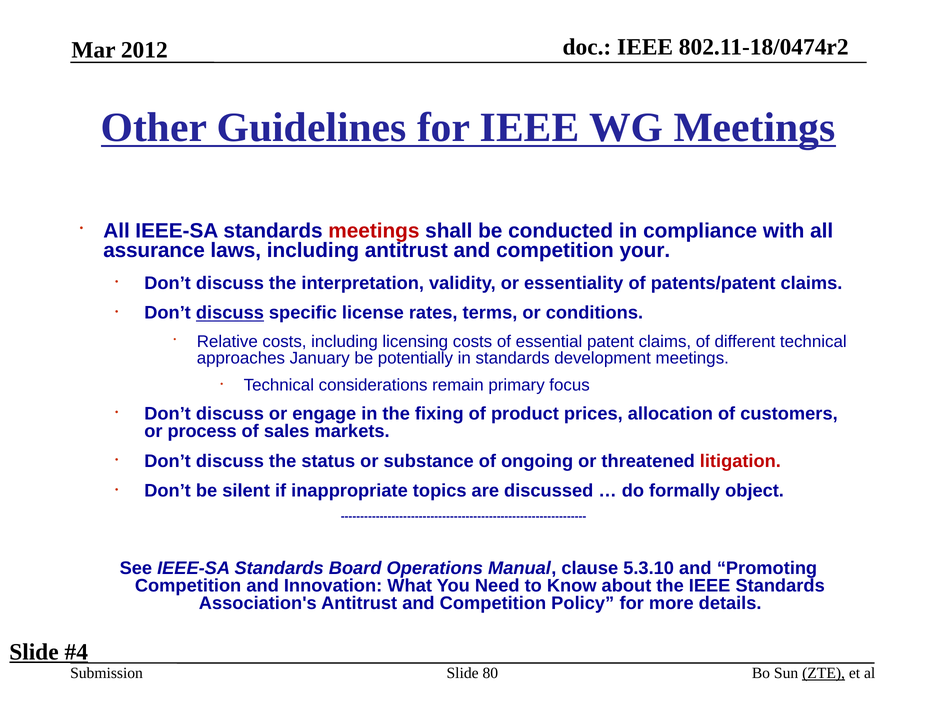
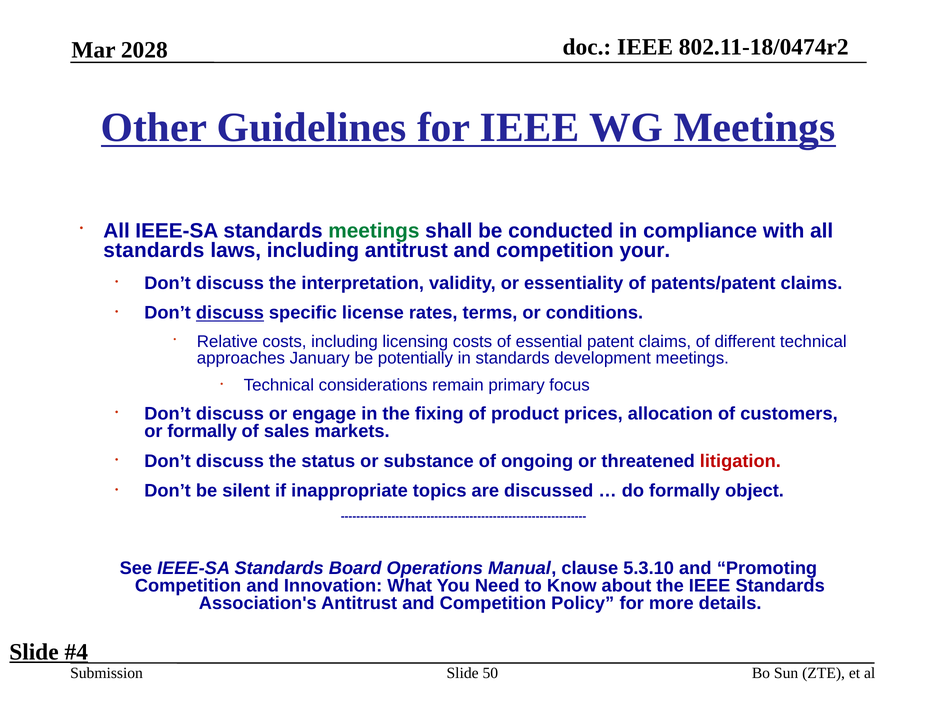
2012: 2012 -> 2028
meetings at (374, 231) colour: red -> green
assurance at (154, 251): assurance -> standards
or process: process -> formally
80: 80 -> 50
ZTE underline: present -> none
